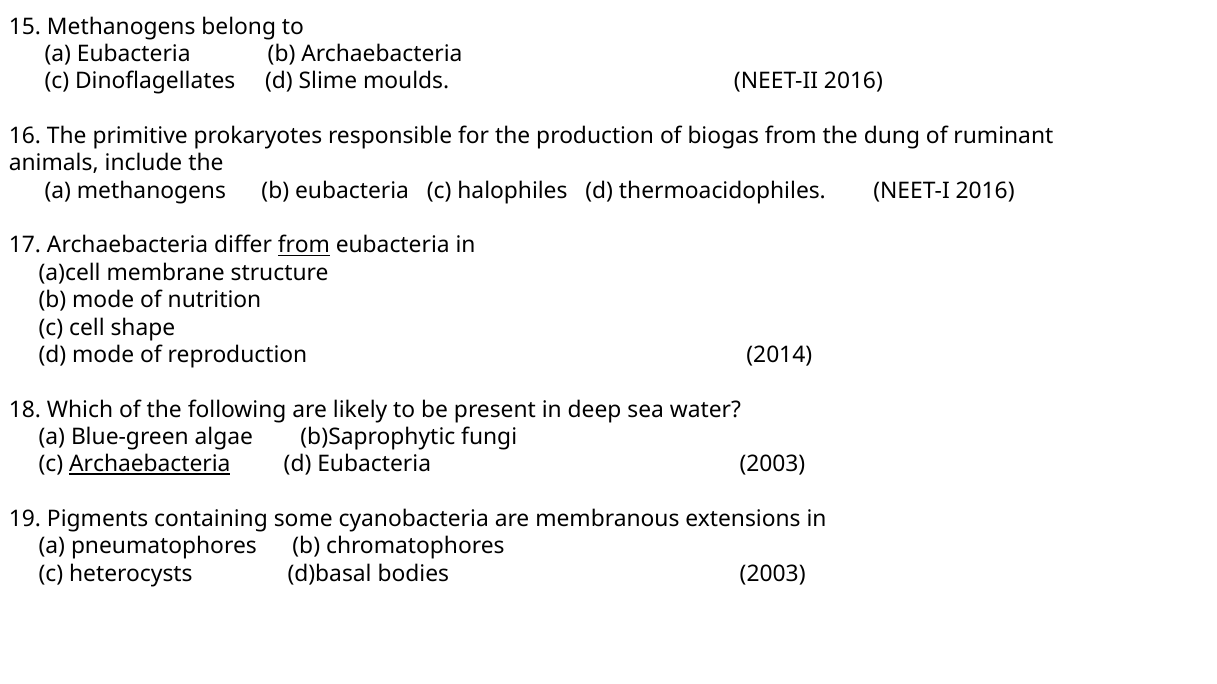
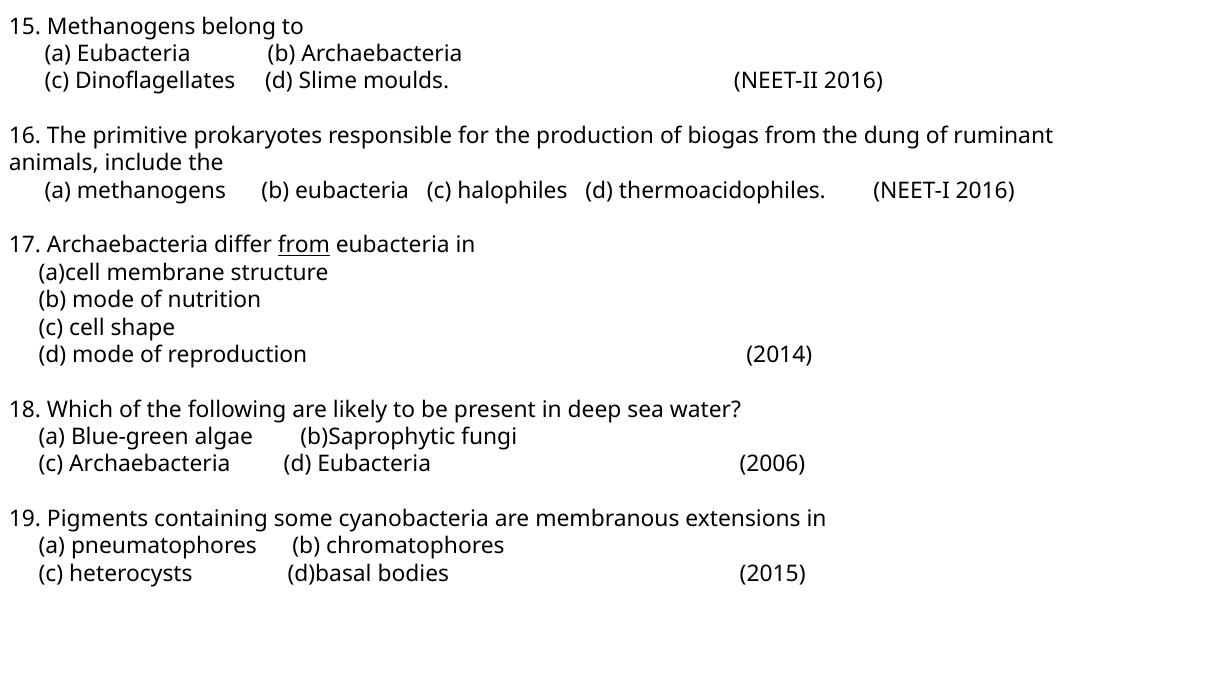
Archaebacteria at (150, 465) underline: present -> none
Eubacteria 2003: 2003 -> 2006
bodies 2003: 2003 -> 2015
